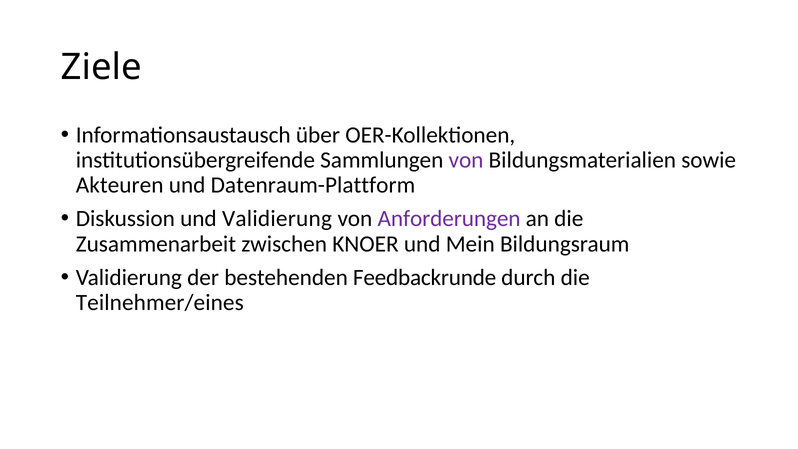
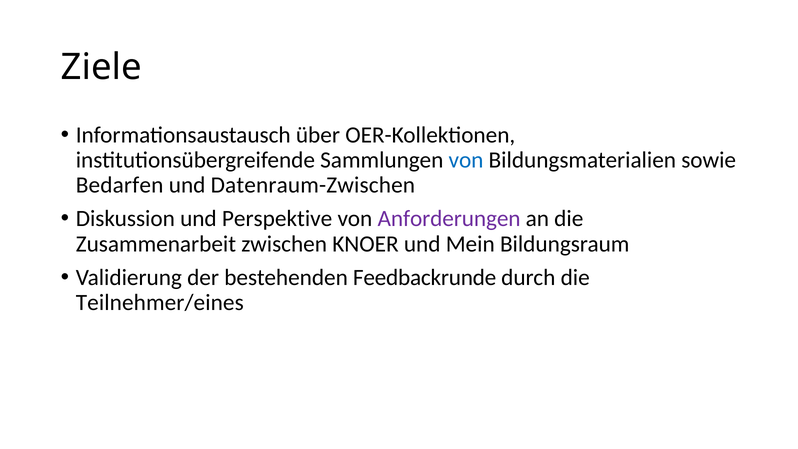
von at (466, 160) colour: purple -> blue
Akteuren: Akteuren -> Bedarfen
Datenraum-Plattform: Datenraum-Plattform -> Datenraum-Zwischen
und Validierung: Validierung -> Perspektive
